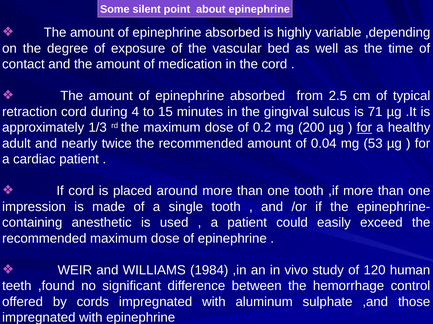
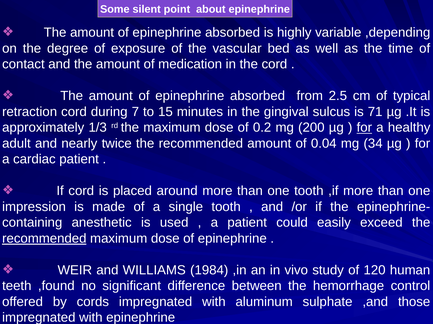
4: 4 -> 7
53: 53 -> 34
recommended at (44, 239) underline: none -> present
